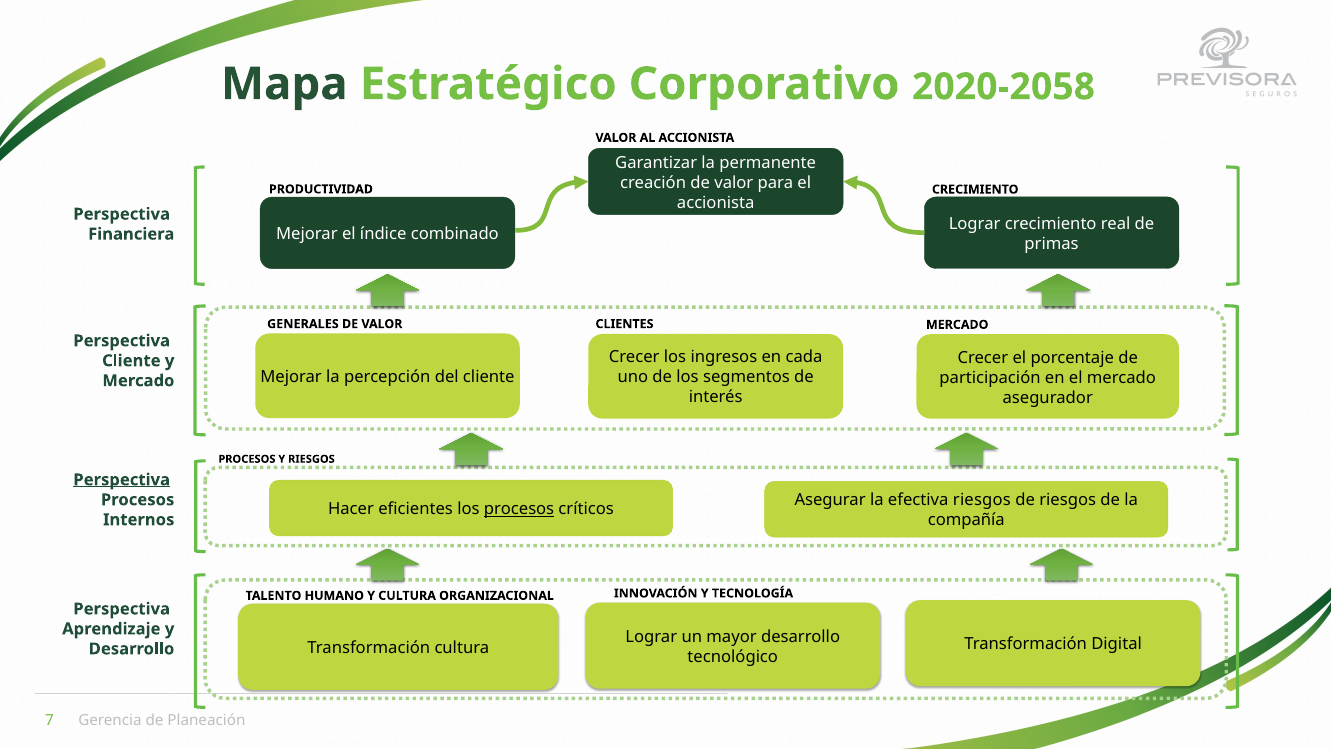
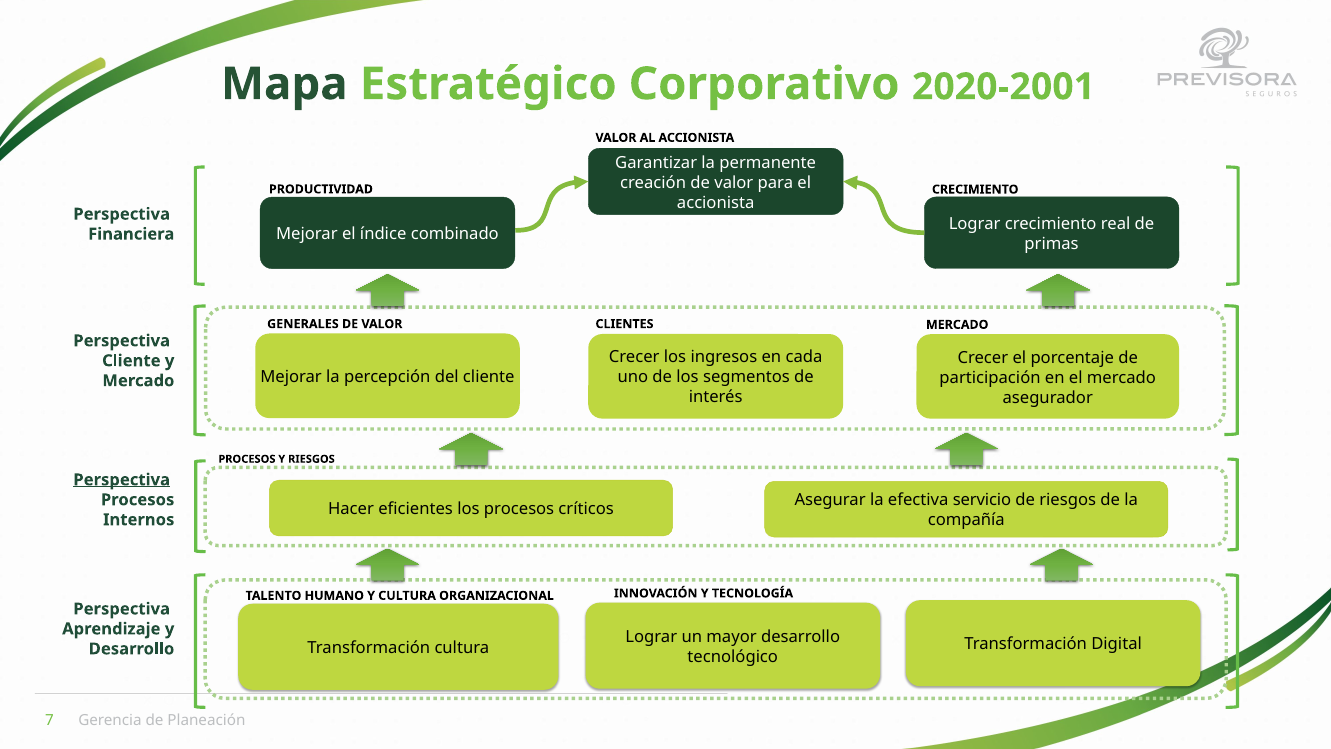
2020-2058: 2020-2058 -> 2020-2001
efectiva riesgos: riesgos -> servicio
procesos at (519, 509) underline: present -> none
